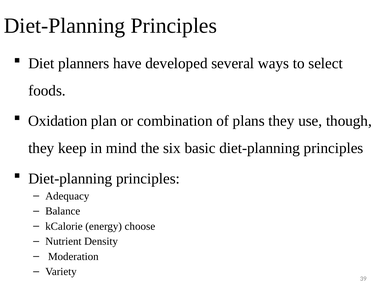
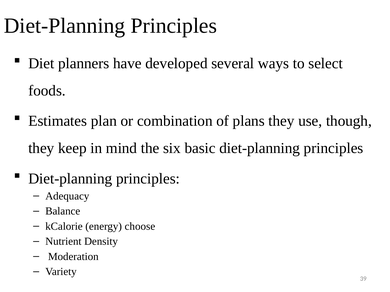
Oxidation: Oxidation -> Estimates
